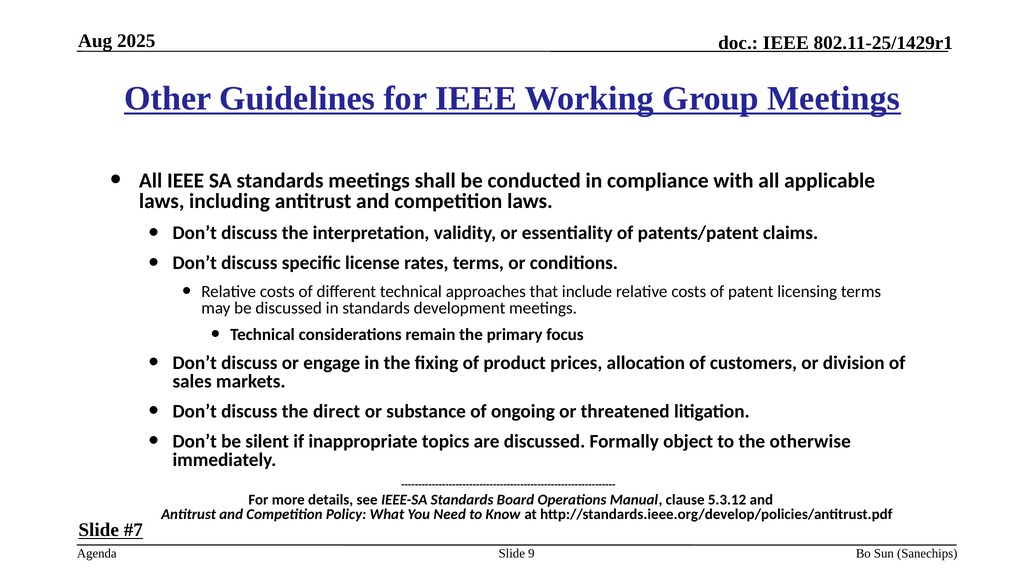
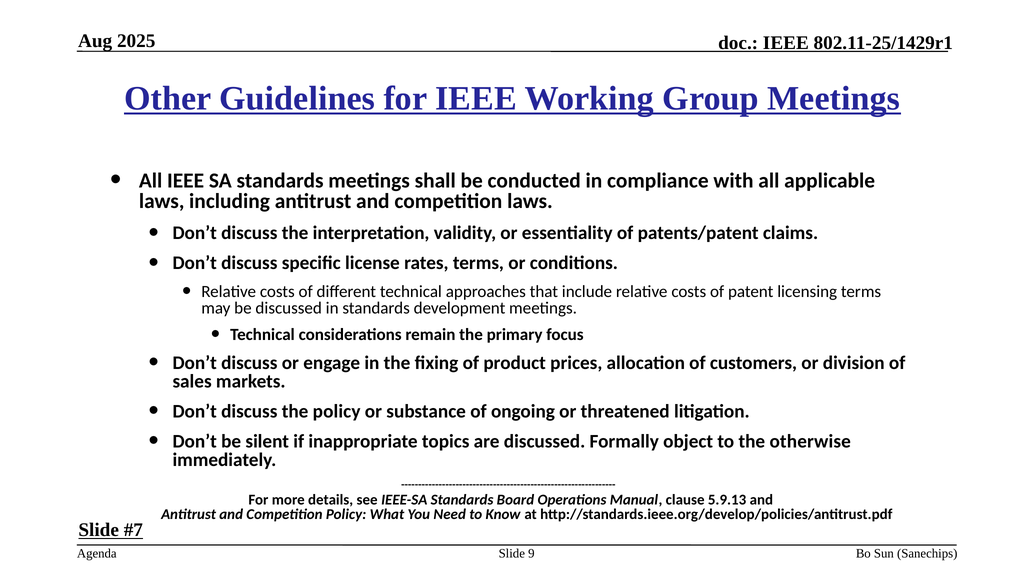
the direct: direct -> policy
5.3.12: 5.3.12 -> 5.9.13
